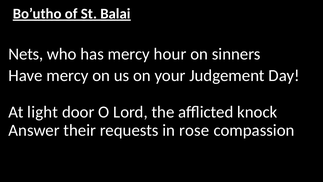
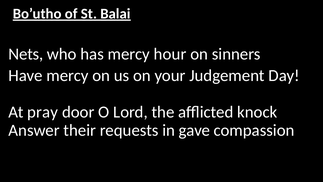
light: light -> pray
rose: rose -> gave
